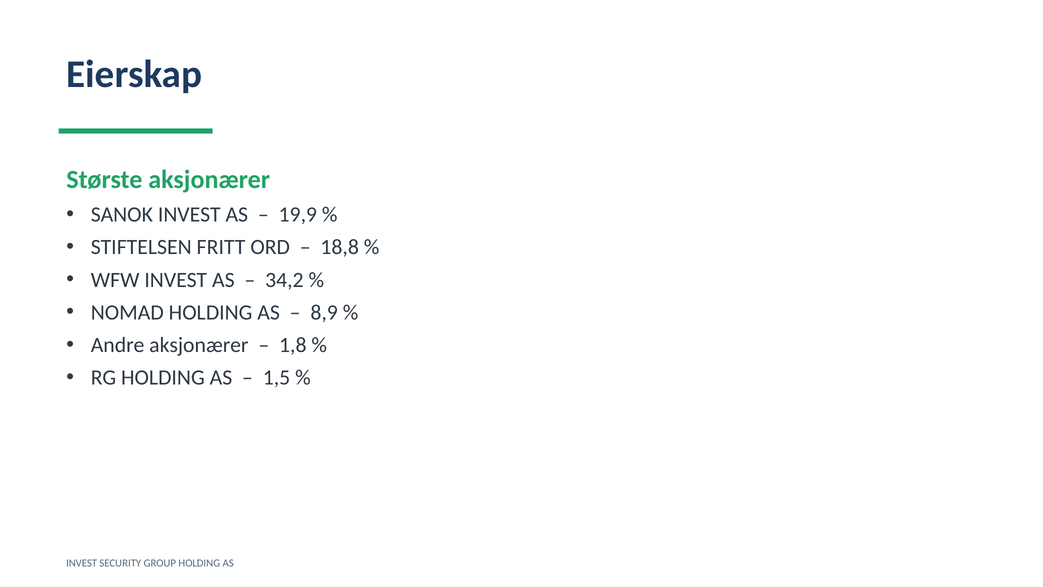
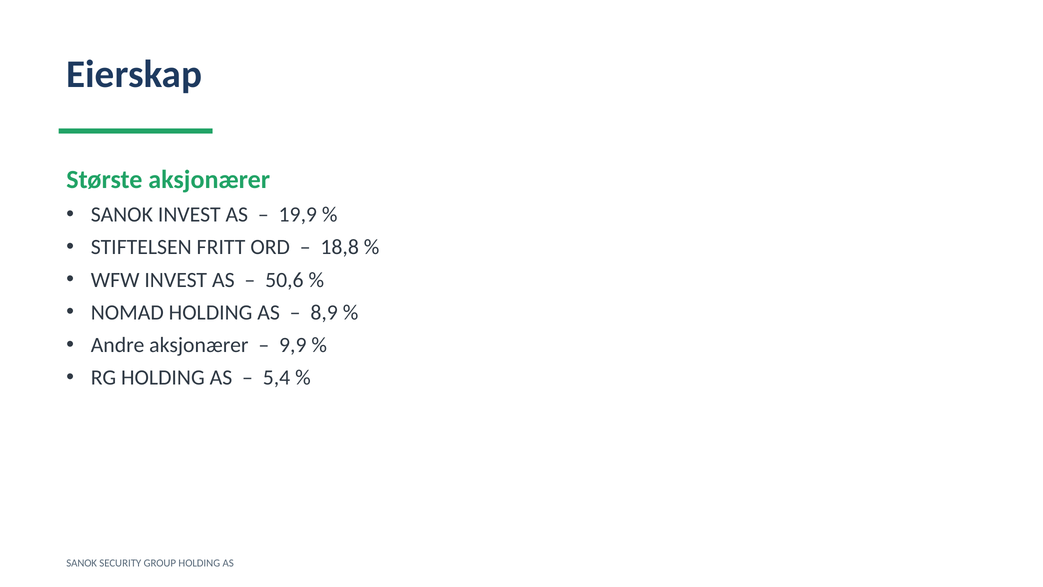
34,2: 34,2 -> 50,6
1,8: 1,8 -> 9,9
1,5: 1,5 -> 5,4
INVEST at (82, 563): INVEST -> SANOK
